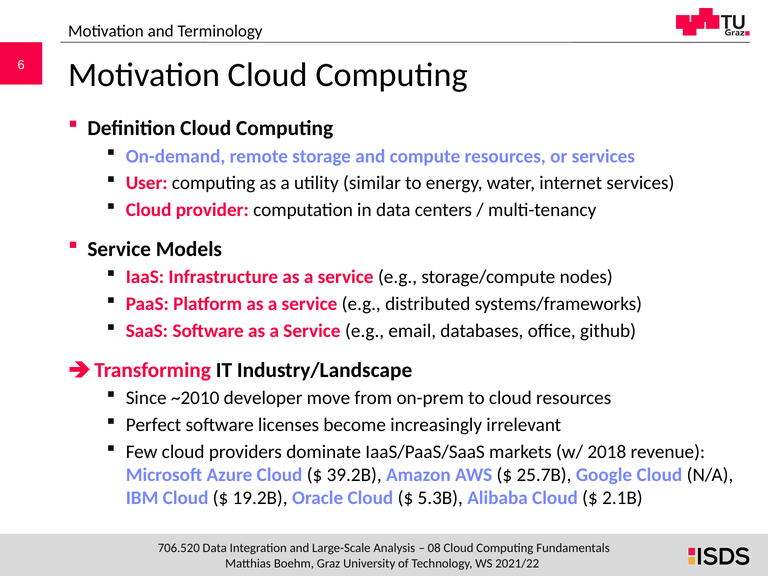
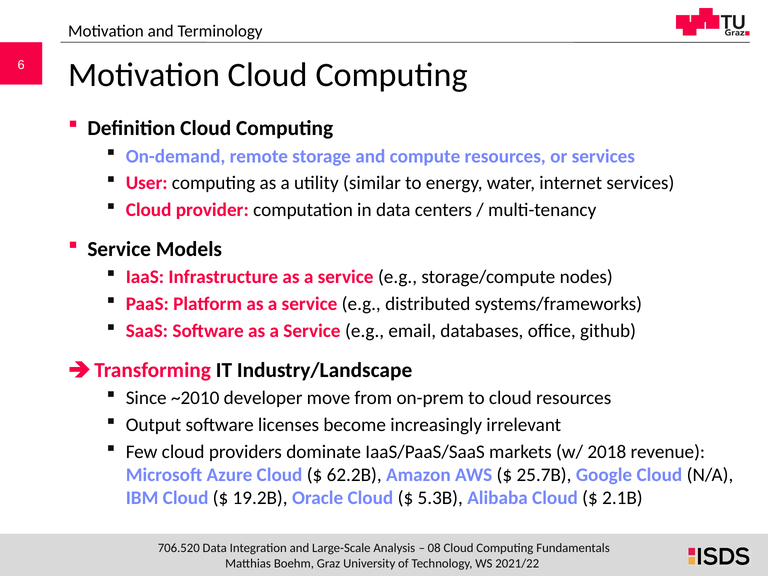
Perfect: Perfect -> Output
39.2B: 39.2B -> 62.2B
